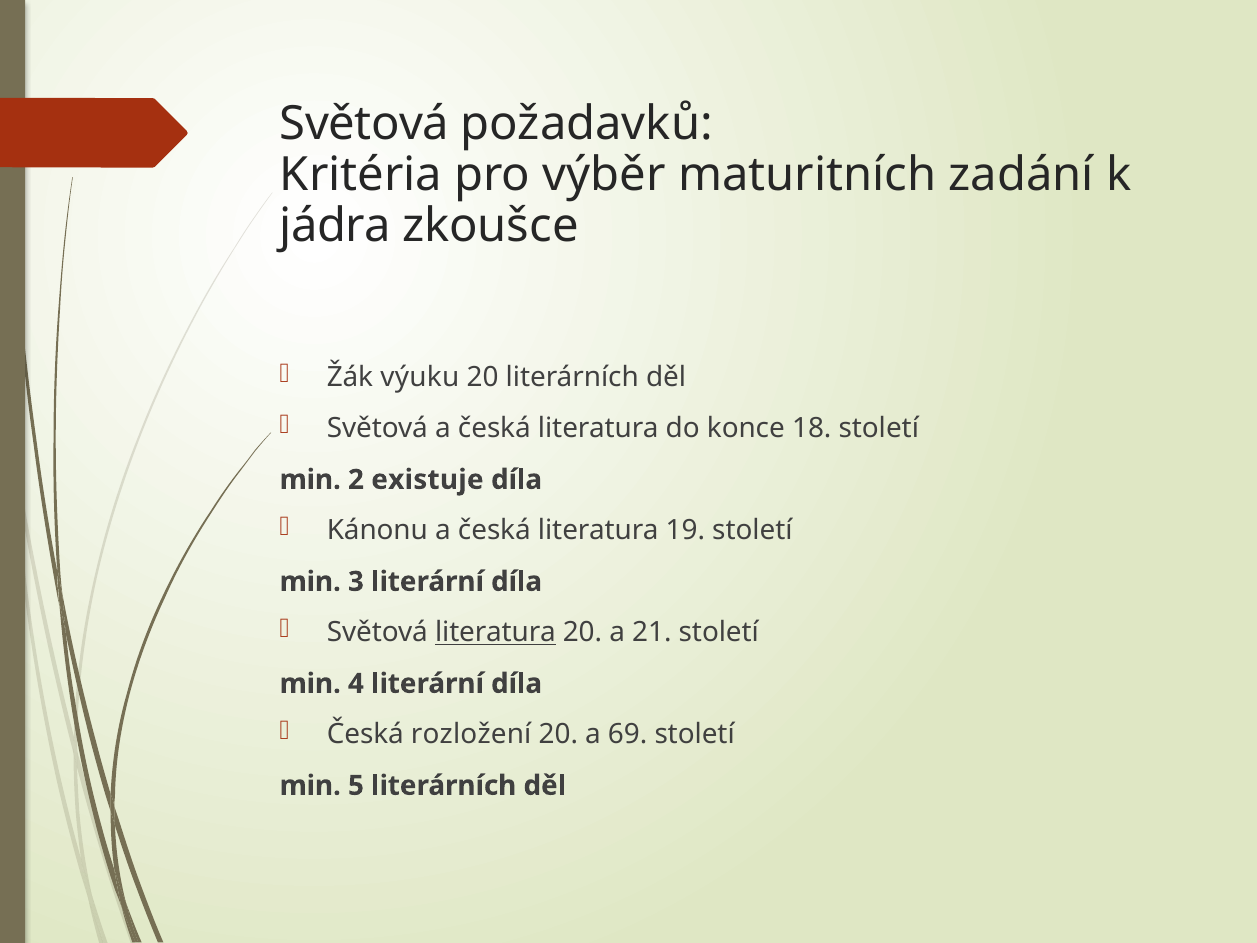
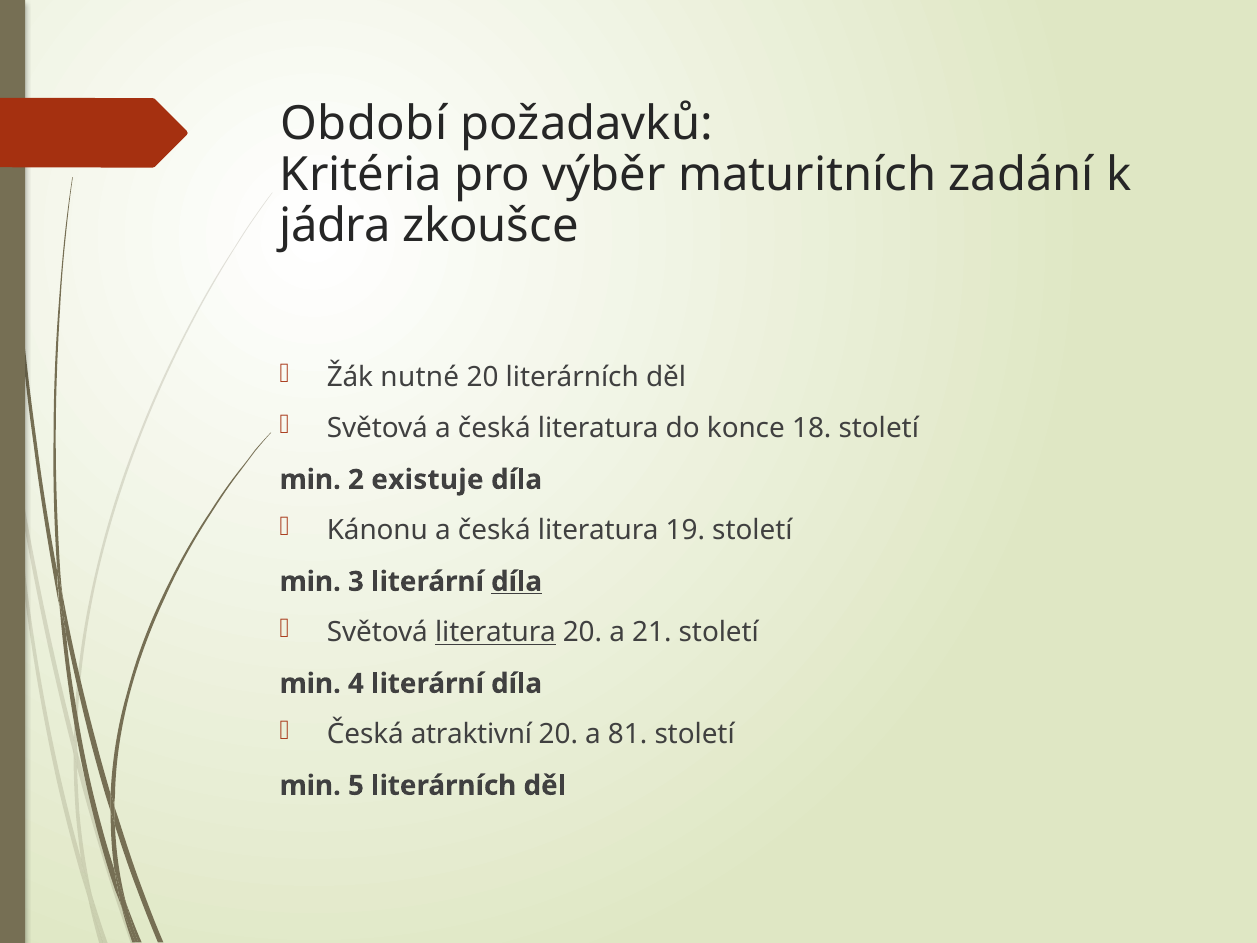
Světová at (365, 124): Světová -> Období
výuku: výuku -> nutné
díla at (517, 581) underline: none -> present
rozložení: rozložení -> atraktivní
69: 69 -> 81
